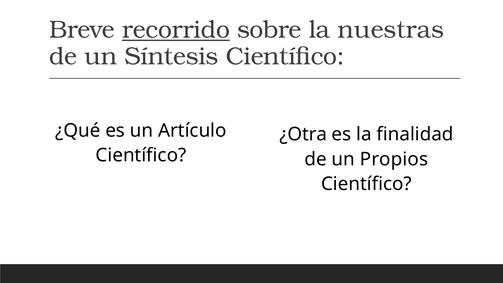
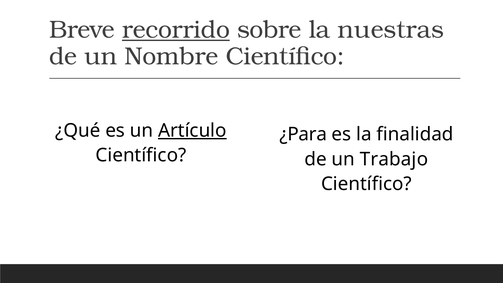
Síntesis: Síntesis -> Nombre
Artículo underline: none -> present
¿Otra: ¿Otra -> ¿Para
Propios: Propios -> Trabajo
